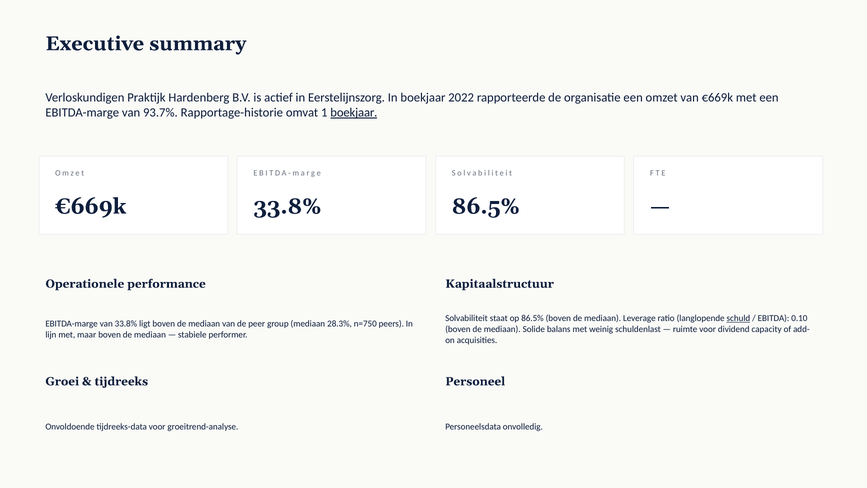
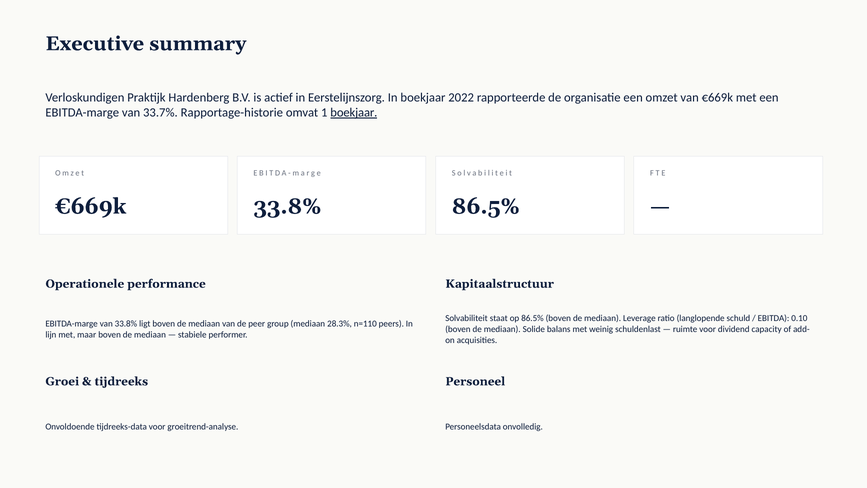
93.7%: 93.7% -> 33.7%
schuld underline: present -> none
n=750: n=750 -> n=110
